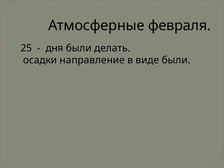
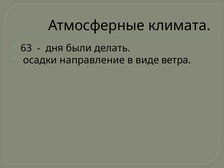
февраля: февраля -> климата
25: 25 -> 63
виде были: были -> ветра
